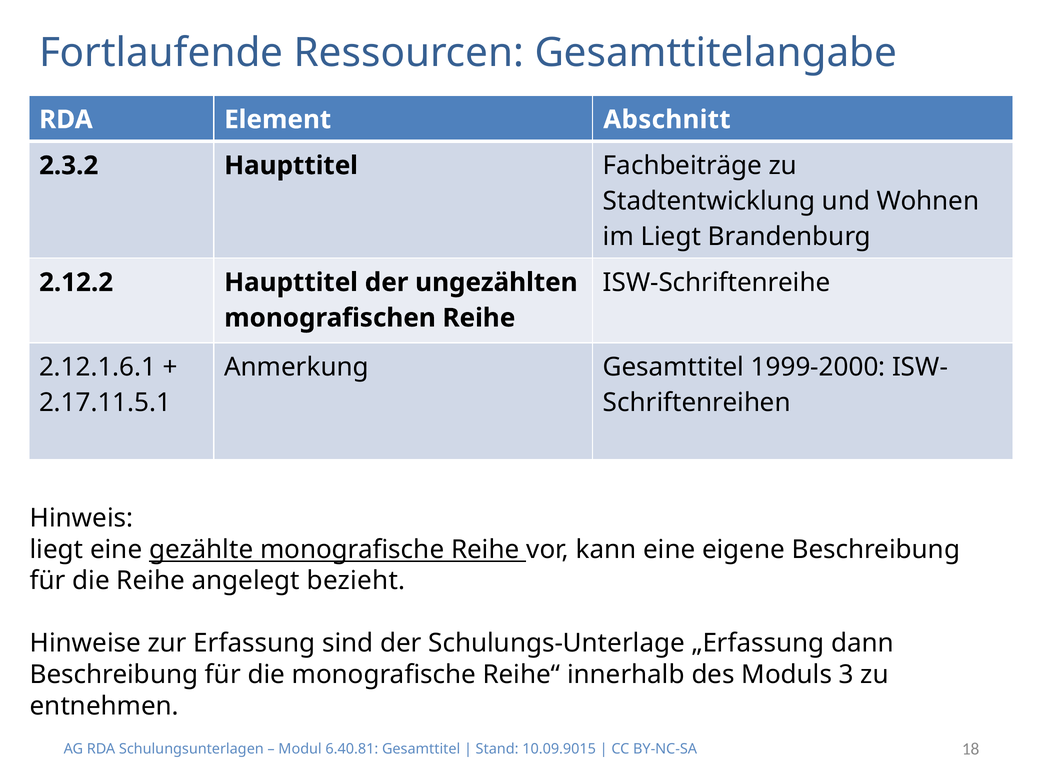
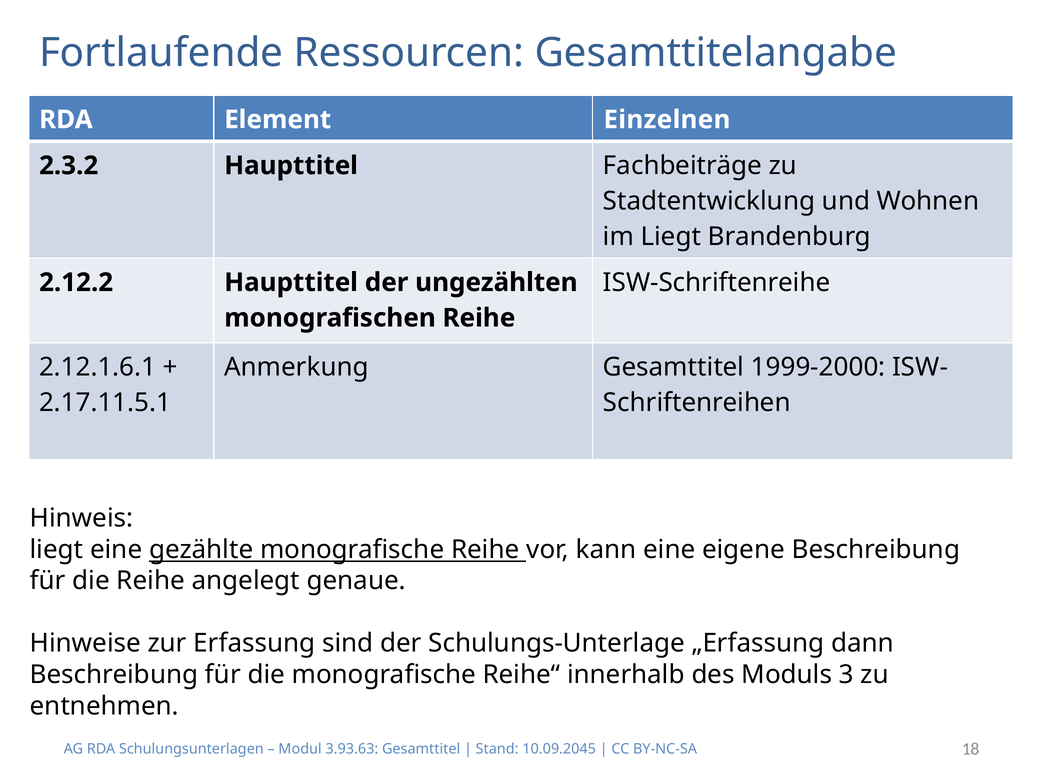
Abschnitt: Abschnitt -> Einzelnen
bezieht: bezieht -> genaue
6.40.81: 6.40.81 -> 3.93.63
10.09.9015: 10.09.9015 -> 10.09.2045
